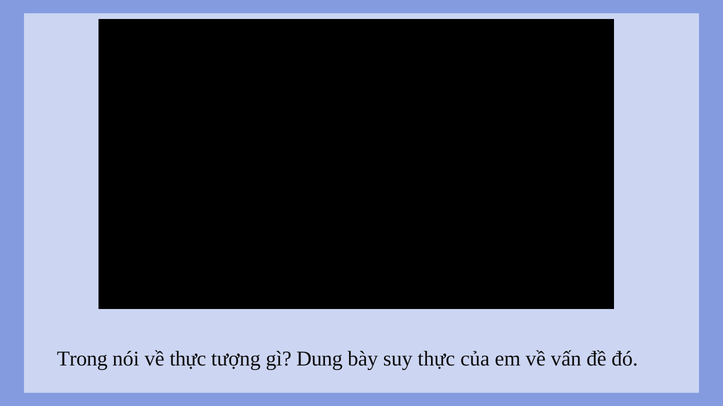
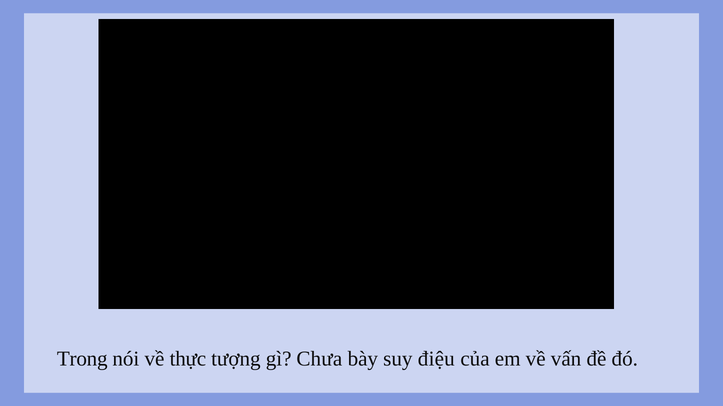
Dung: Dung -> Chưa
suy thực: thực -> điệu
